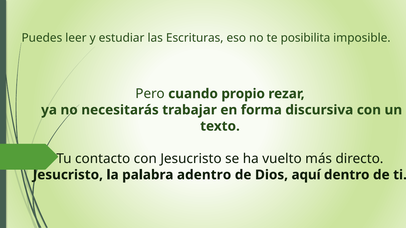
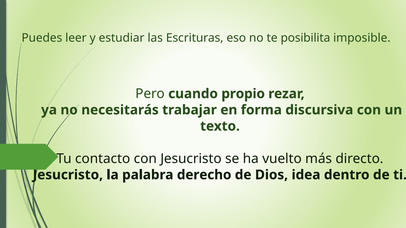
adentro: adentro -> derecho
aquí: aquí -> idea
